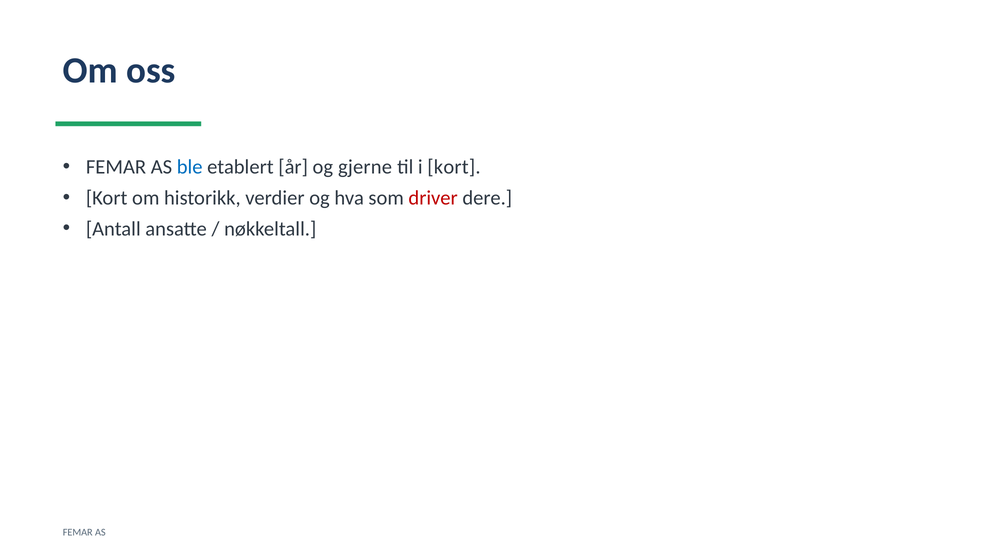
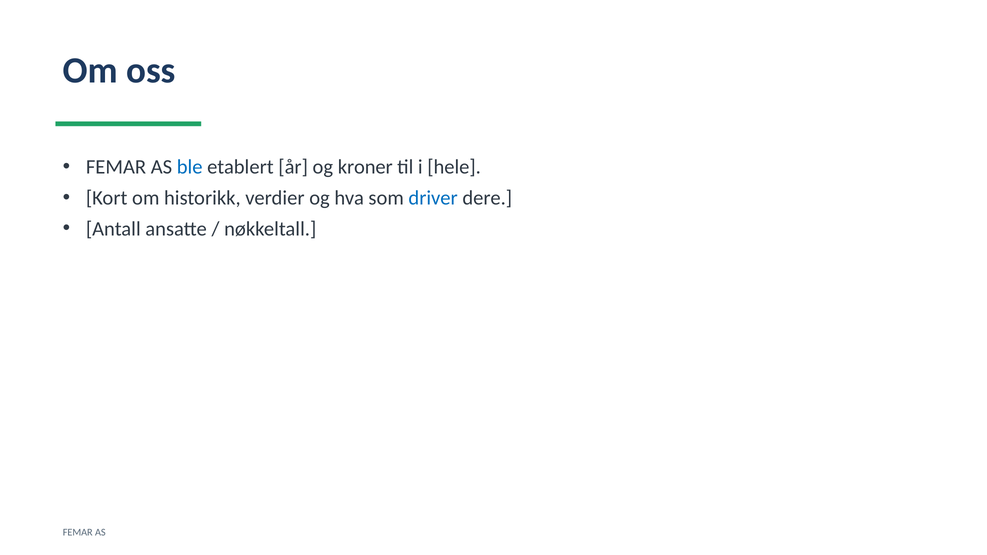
gjerne: gjerne -> kroner
i kort: kort -> hele
driver colour: red -> blue
